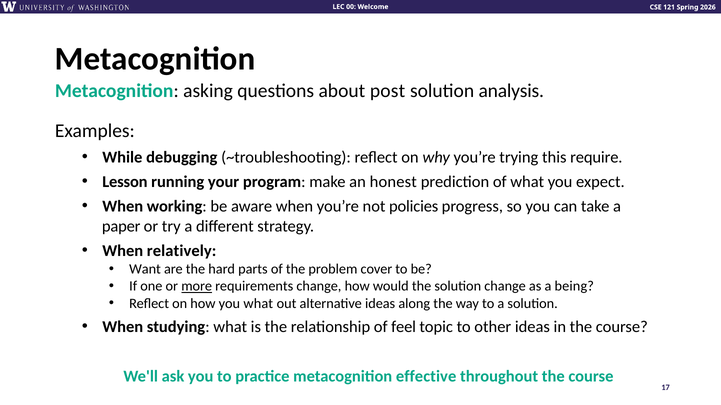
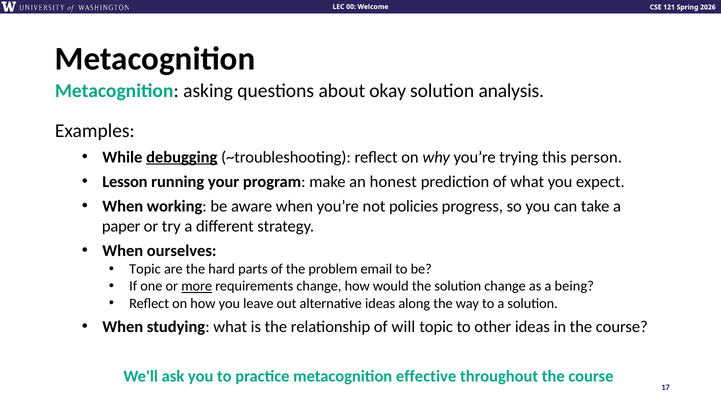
post: post -> okay
debugging underline: none -> present
require: require -> person
relatively: relatively -> ourselves
Want at (145, 269): Want -> Topic
cover: cover -> email
you what: what -> leave
feel: feel -> will
